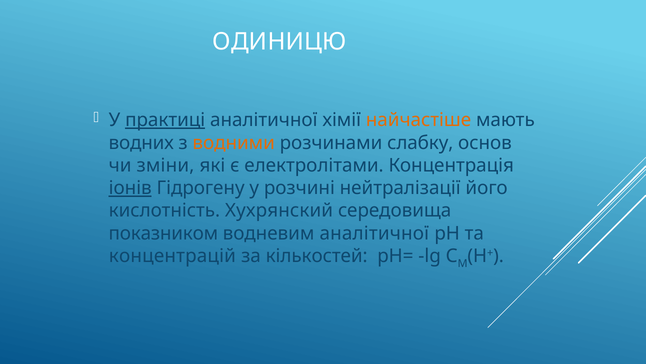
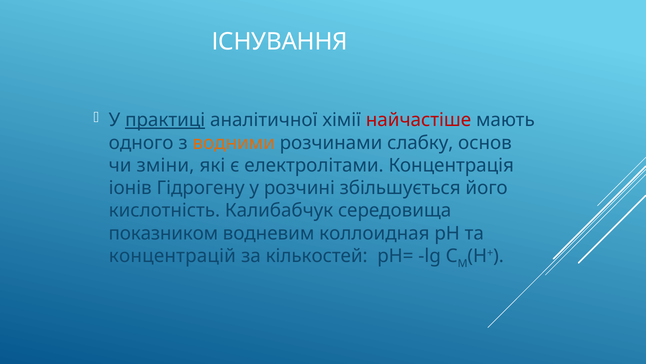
ОДИНИЦЮ: ОДИНИЦЮ -> ІСНУВАННЯ
найчастіше colour: orange -> red
водних: водних -> одного
іонів underline: present -> none
нейтралізації: нейтралізації -> збільшується
Хухрянский: Хухрянский -> Калибабчук
водневим аналітичної: аналітичної -> коллоидная
